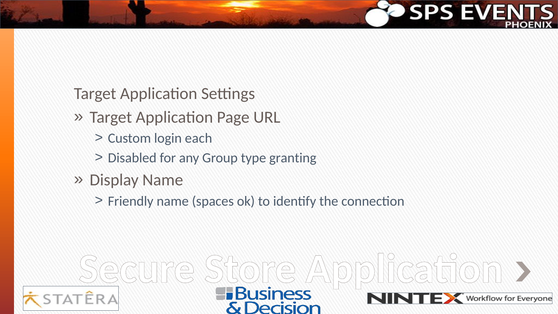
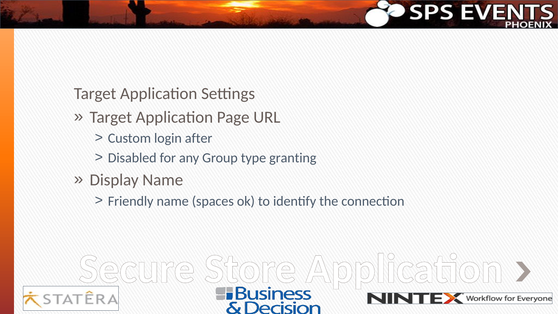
each: each -> after
